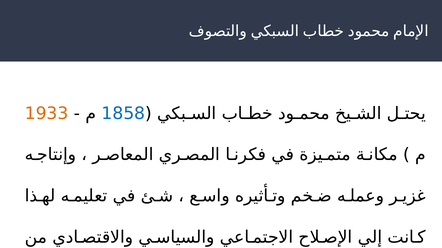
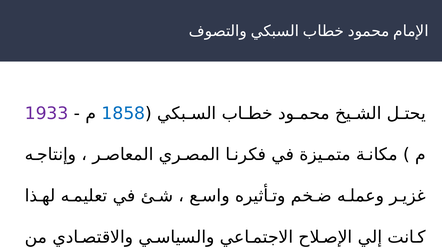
1933 colour: orange -> purple
